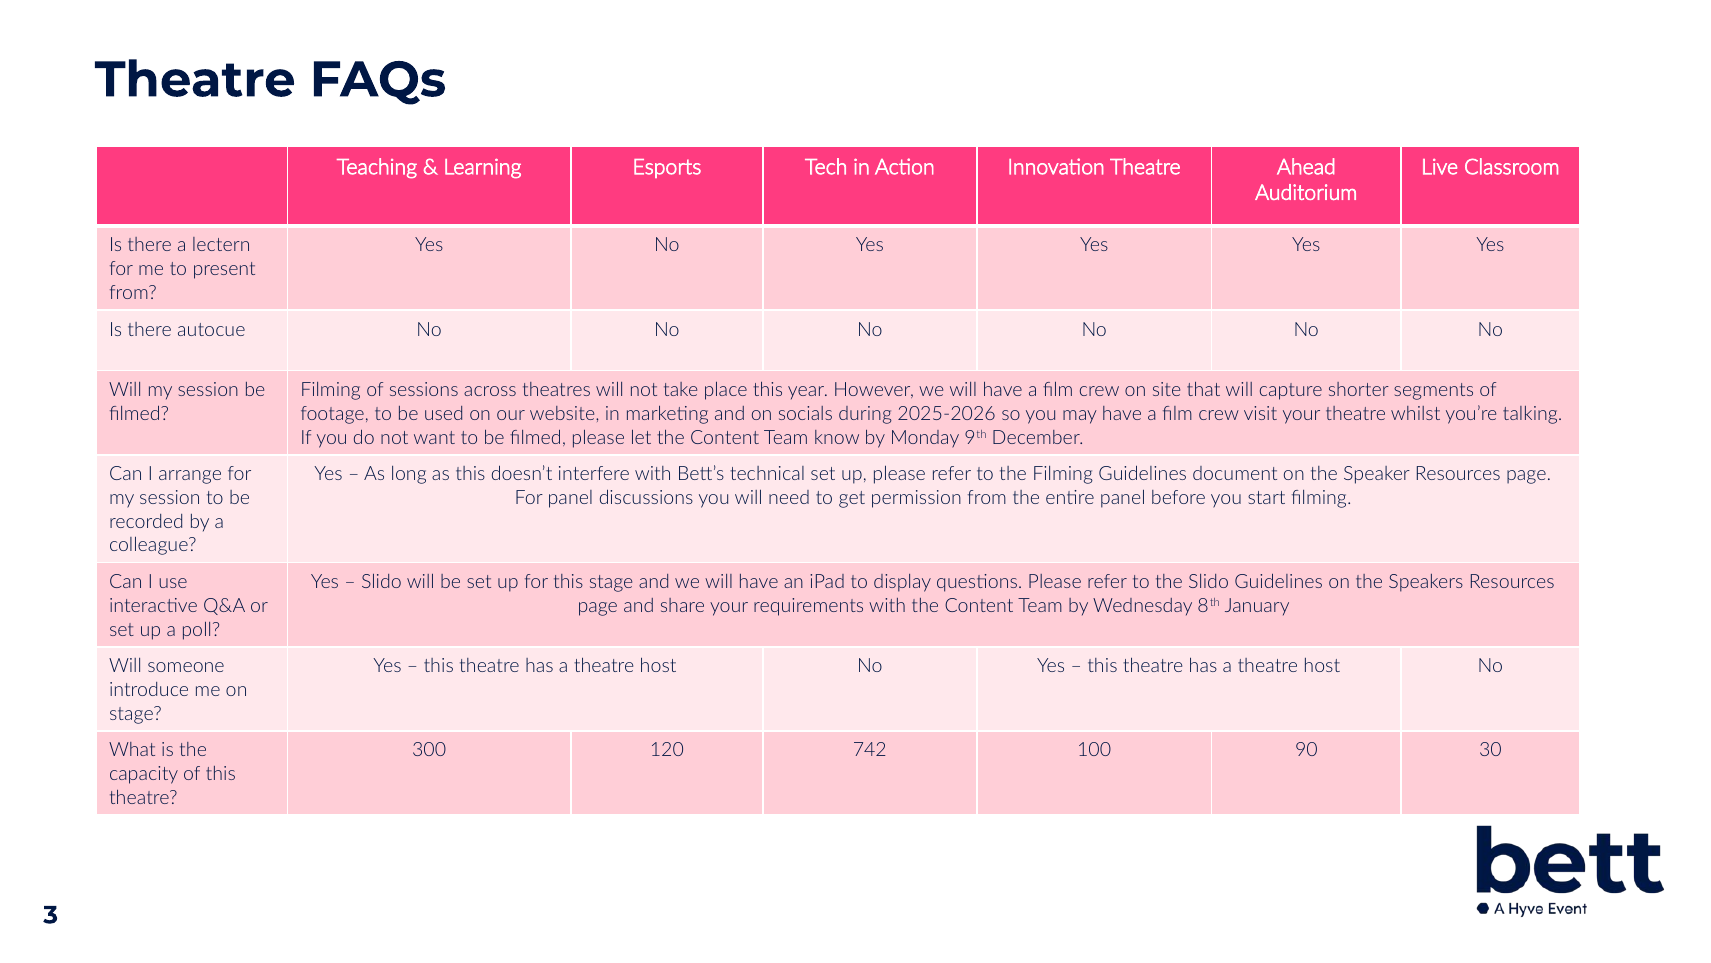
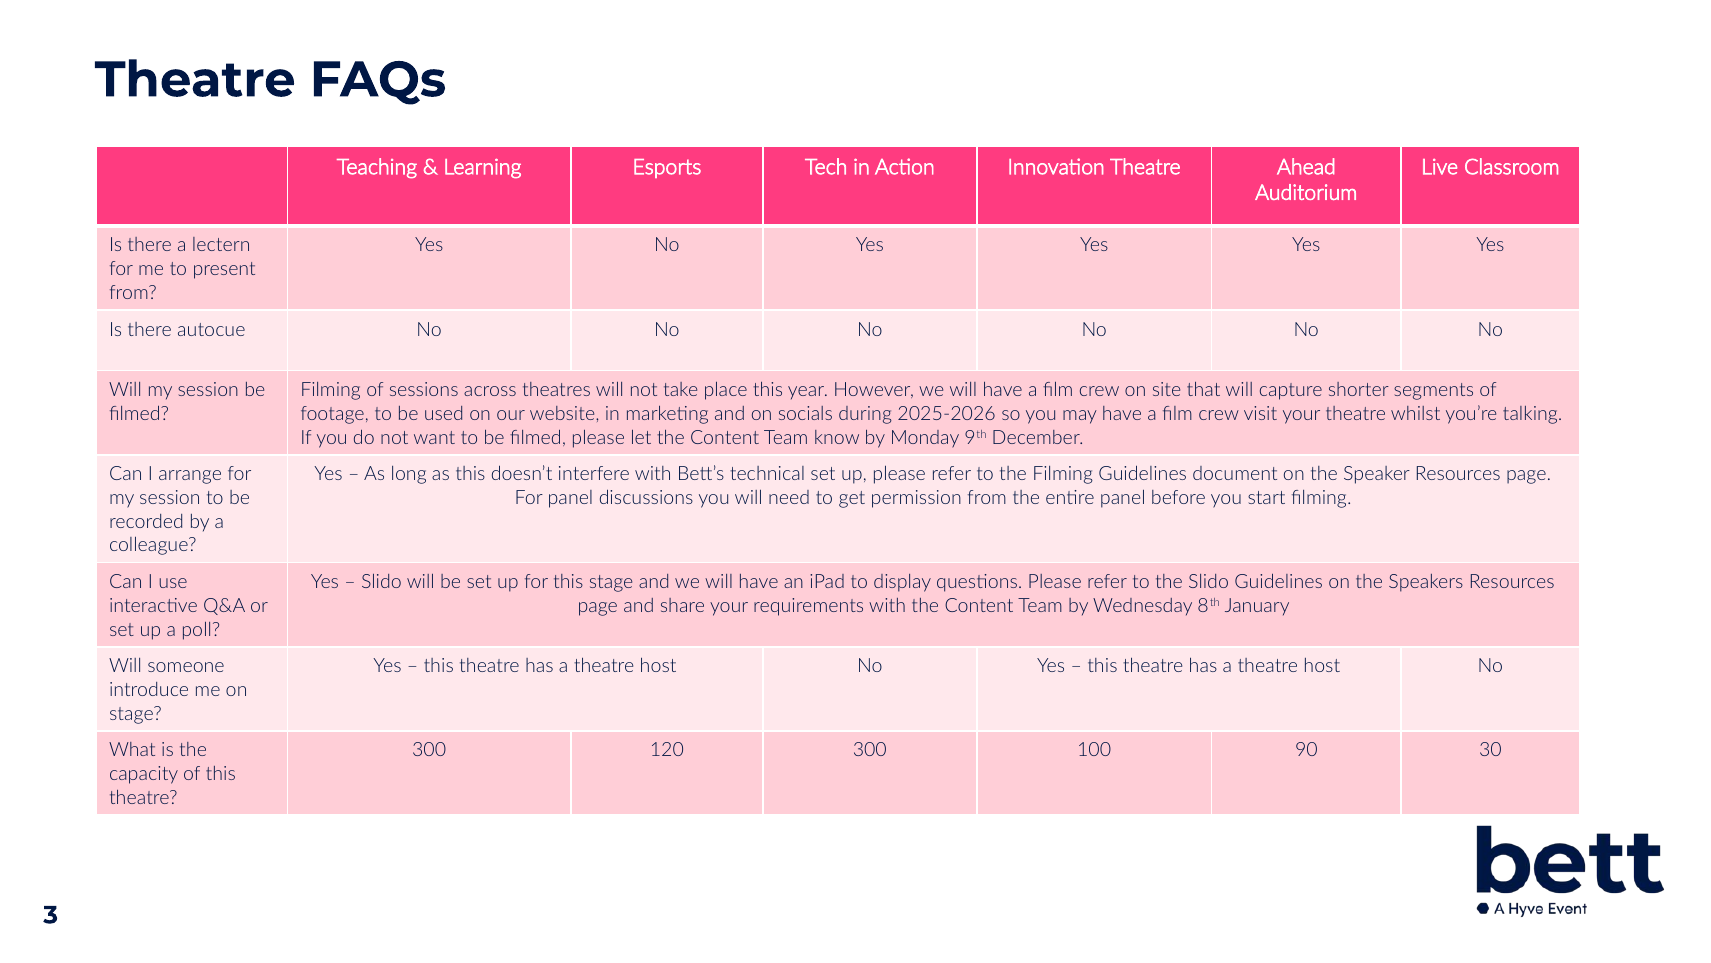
120 742: 742 -> 300
